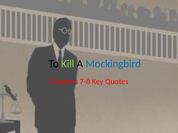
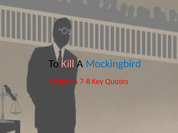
Kill colour: light green -> pink
